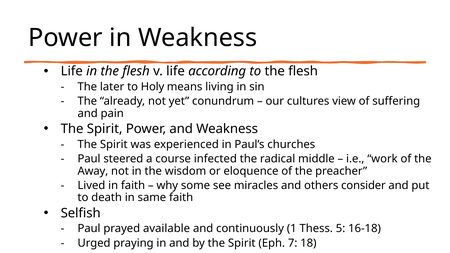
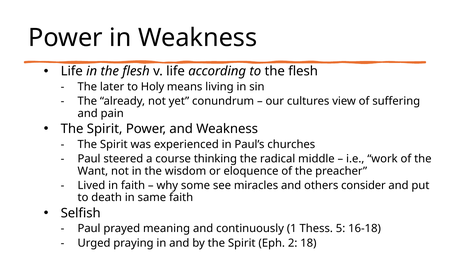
infected: infected -> thinking
Away: Away -> Want
available: available -> meaning
7: 7 -> 2
